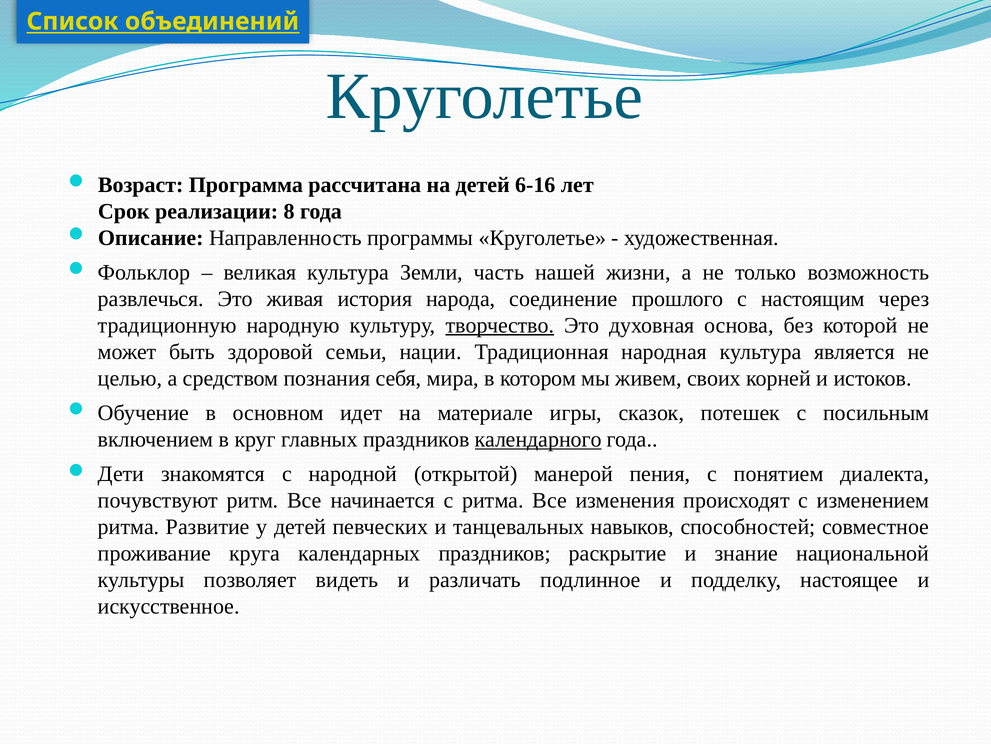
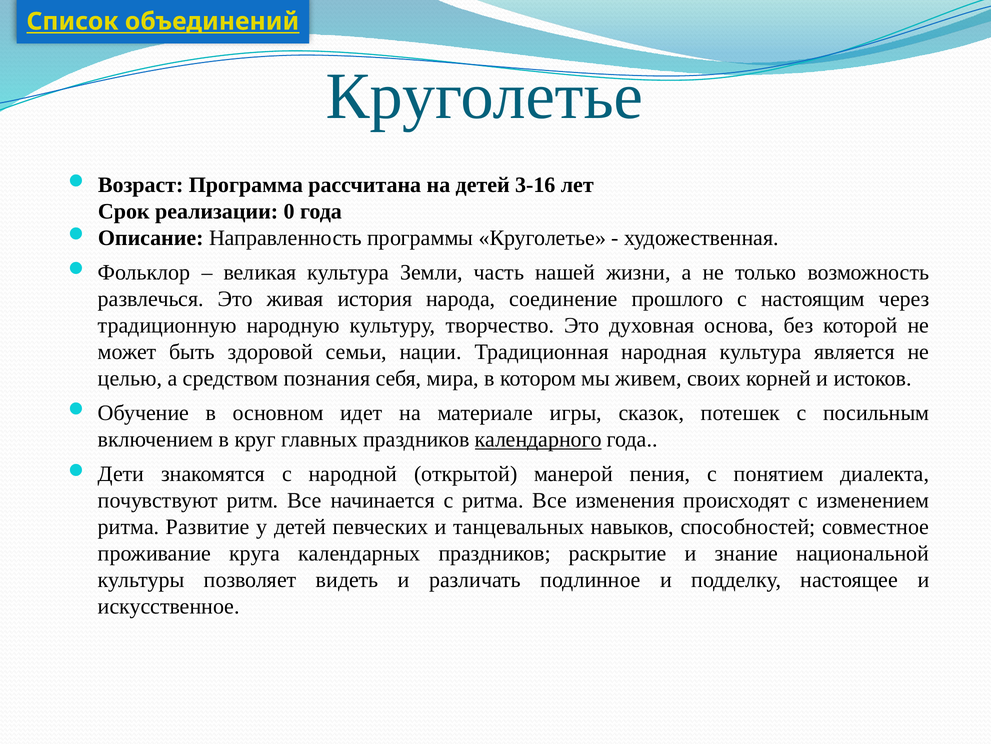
6-16: 6-16 -> 3-16
8: 8 -> 0
творчество underline: present -> none
